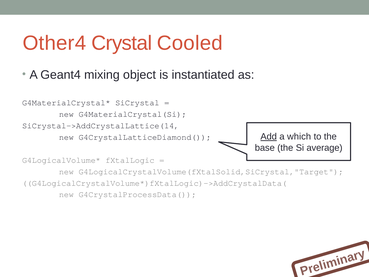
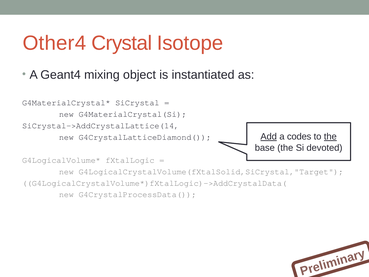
Cooled: Cooled -> Isotope
which: which -> codes
the at (330, 137) underline: none -> present
average: average -> devoted
